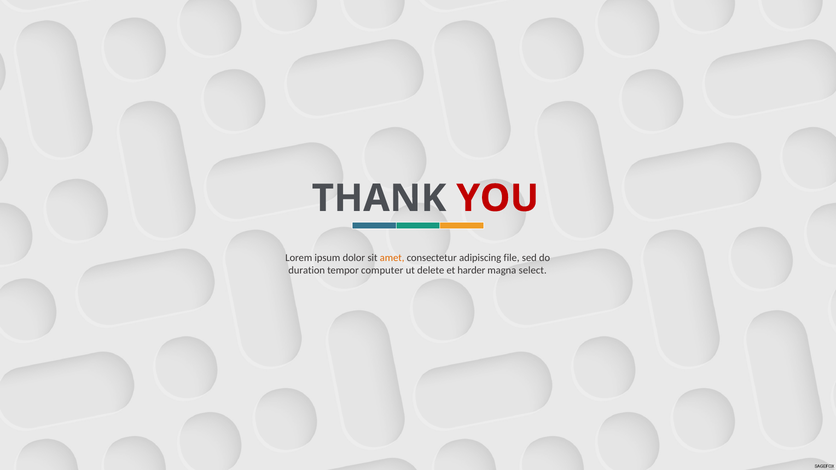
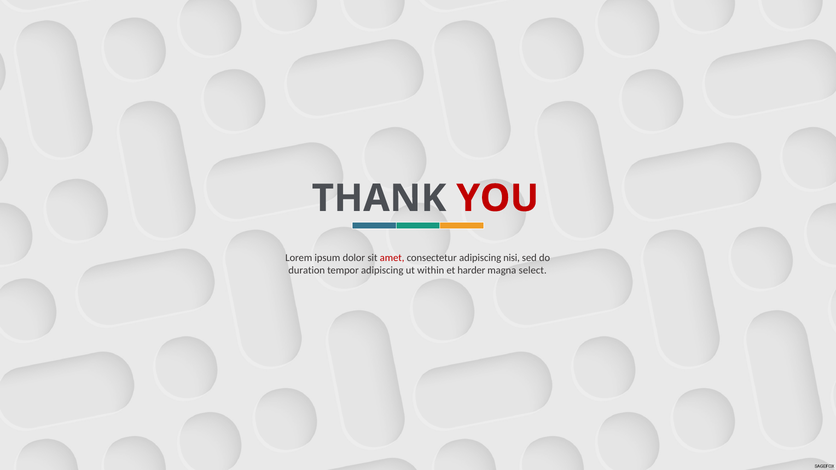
amet colour: orange -> red
file: file -> nisi
tempor computer: computer -> adipiscing
delete: delete -> within
